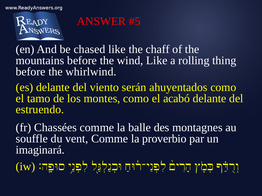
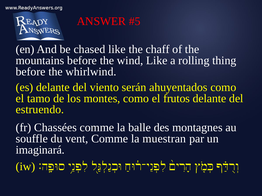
acabó: acabó -> frutos
proverbio: proverbio -> muestran
